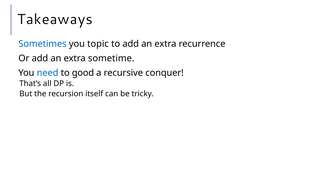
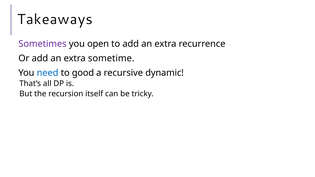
Sometimes colour: blue -> purple
topic: topic -> open
conquer: conquer -> dynamic
